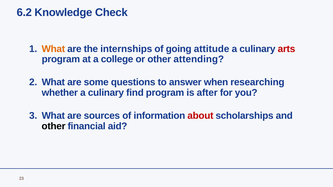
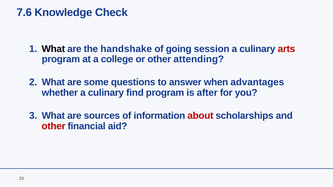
6.2: 6.2 -> 7.6
What at (53, 49) colour: orange -> black
internships: internships -> handshake
attitude: attitude -> session
researching: researching -> advantages
other at (54, 126) colour: black -> red
